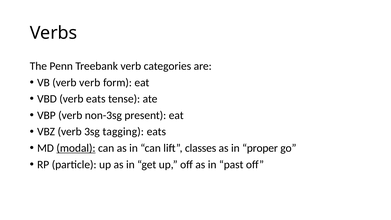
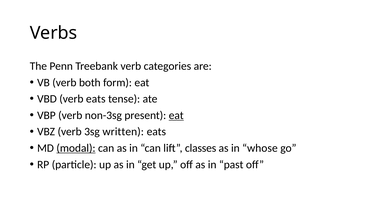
verb verb: verb -> both
eat at (176, 115) underline: none -> present
tagging: tagging -> written
proper: proper -> whose
